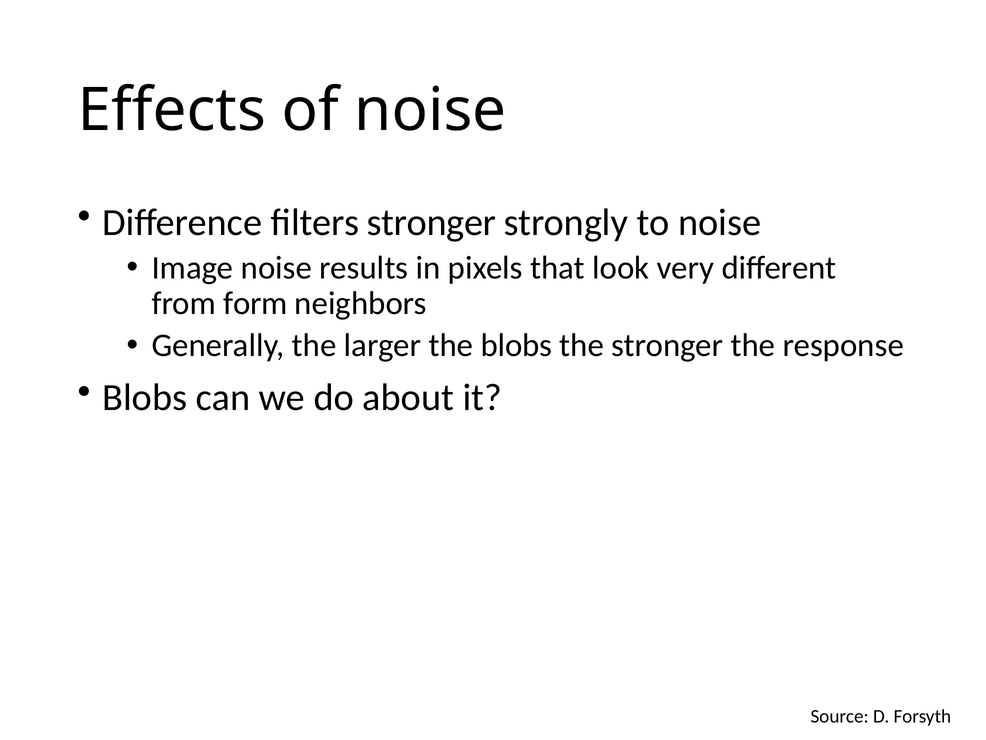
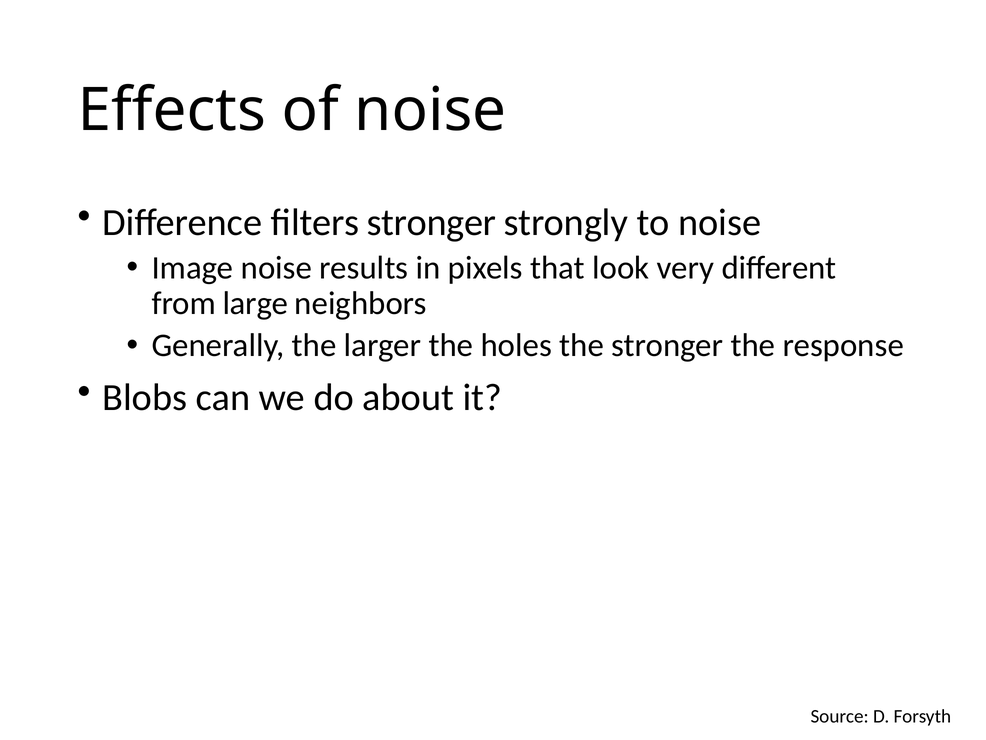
form: form -> large
the blobs: blobs -> holes
